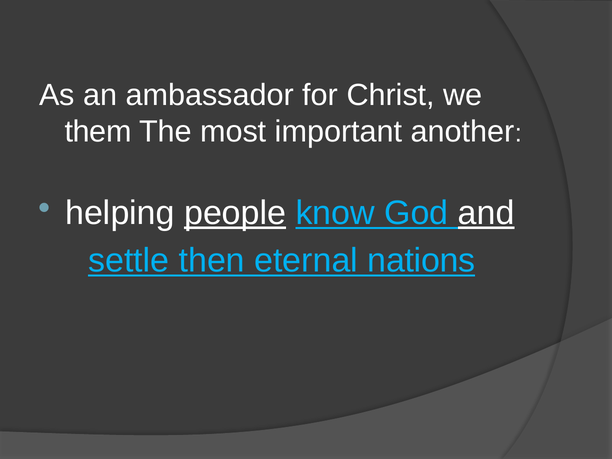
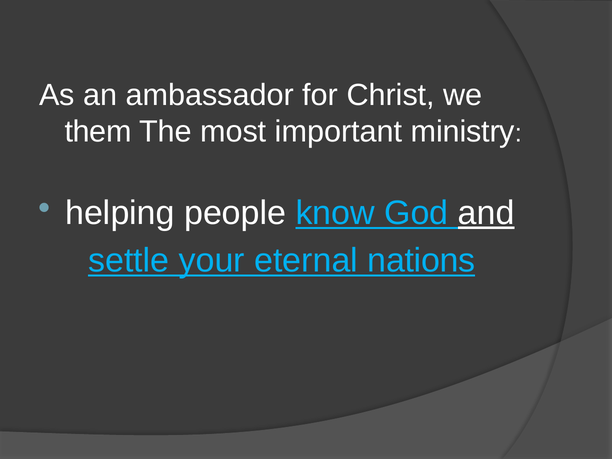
another: another -> ministry
people underline: present -> none
then: then -> your
